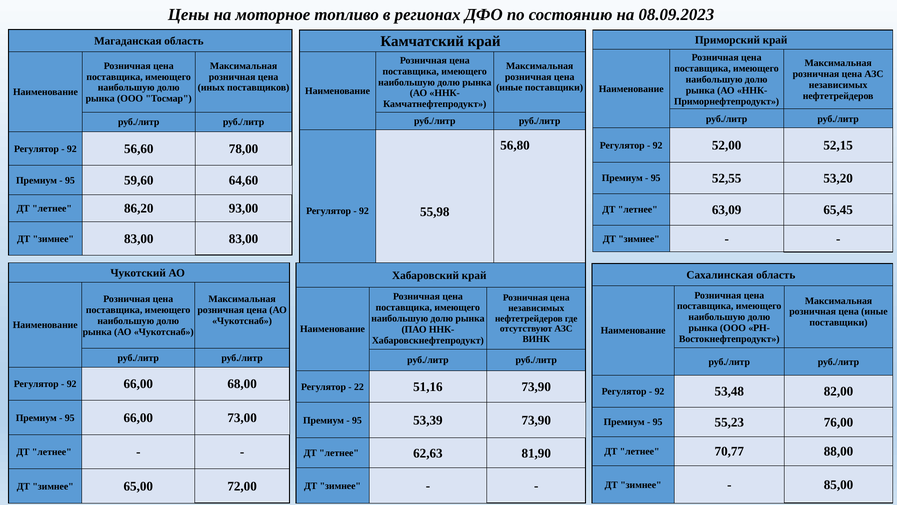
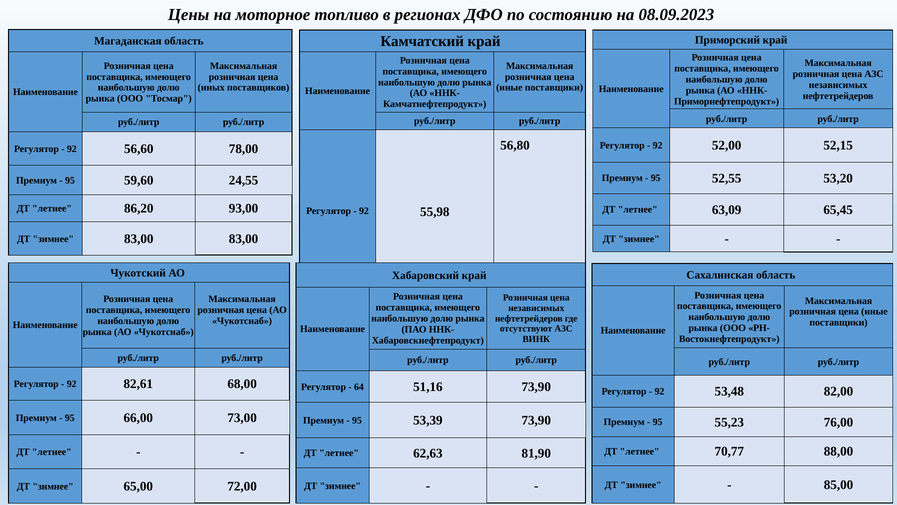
64,60: 64,60 -> 24,55
92 66,00: 66,00 -> 82,61
22: 22 -> 64
